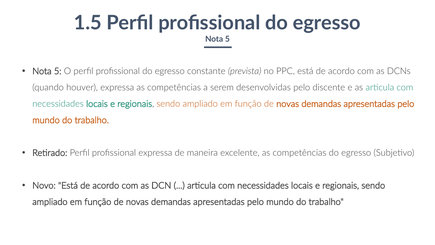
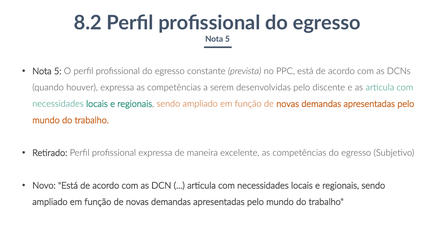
1.5: 1.5 -> 8.2
